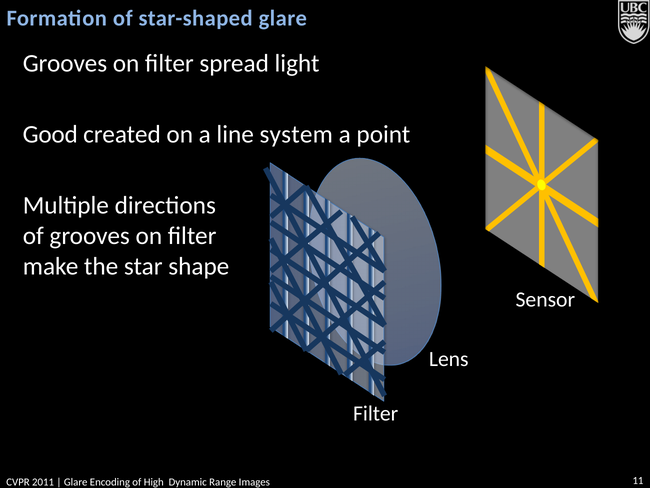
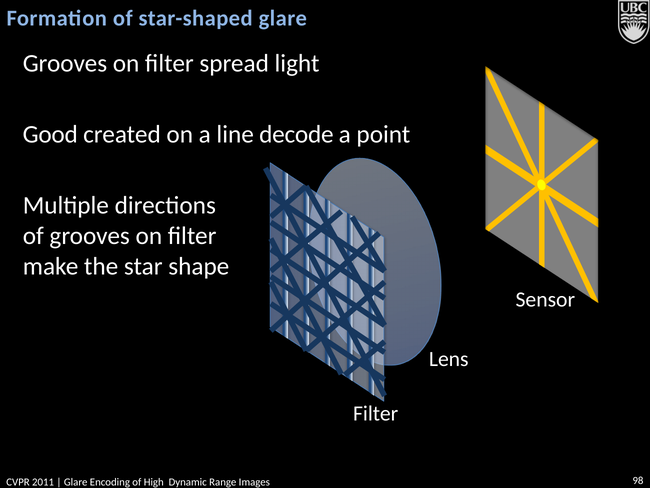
system: system -> decode
11: 11 -> 98
